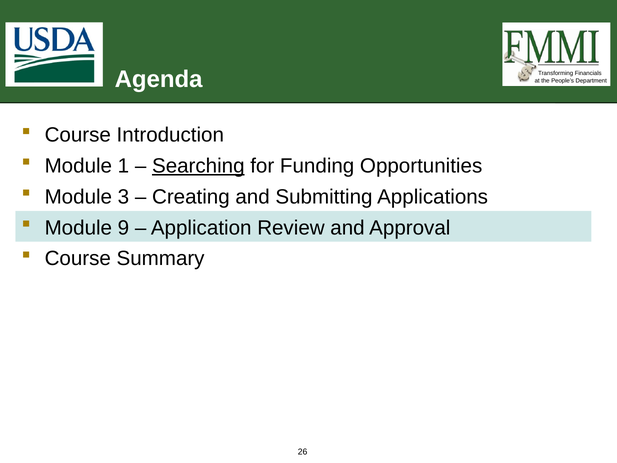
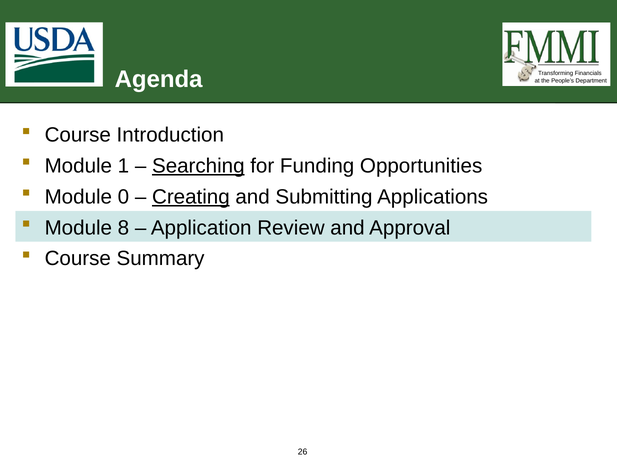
3: 3 -> 0
Creating underline: none -> present
9: 9 -> 8
